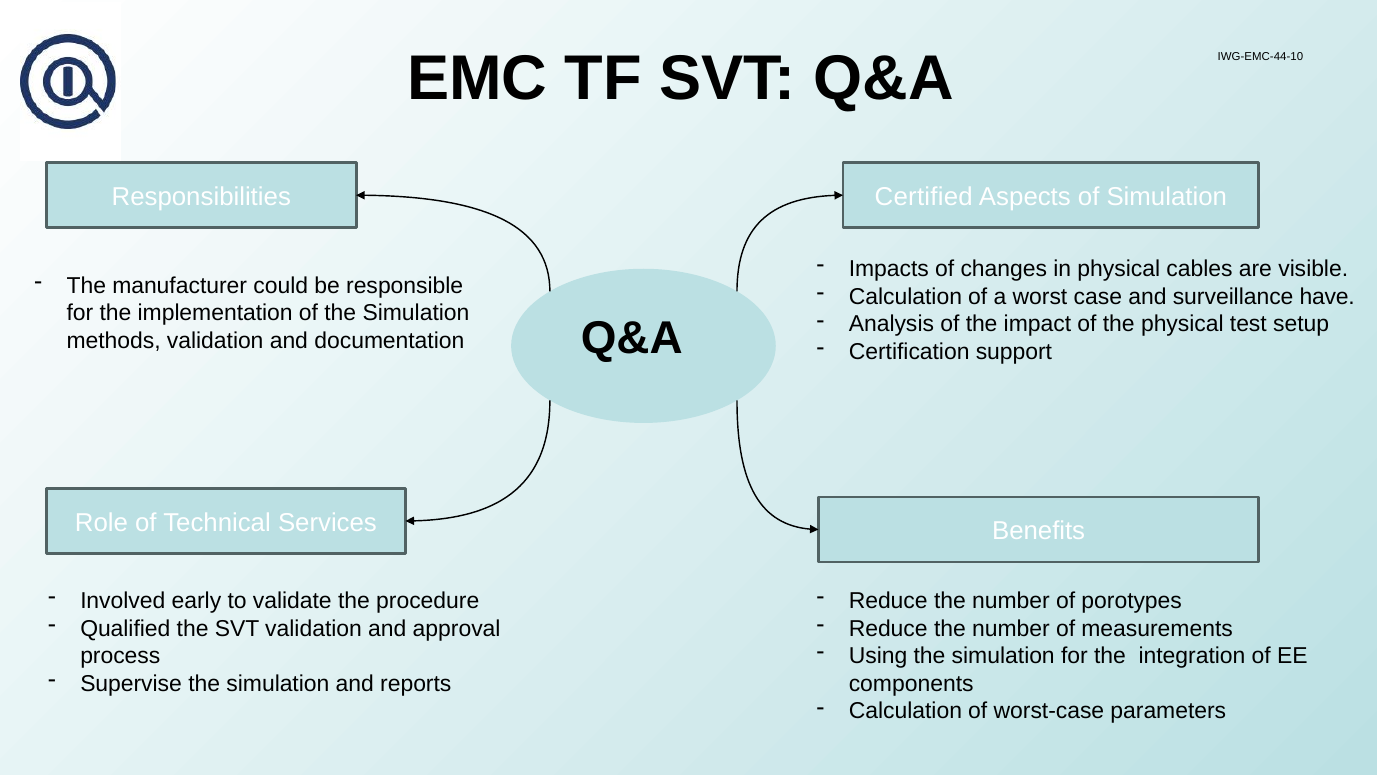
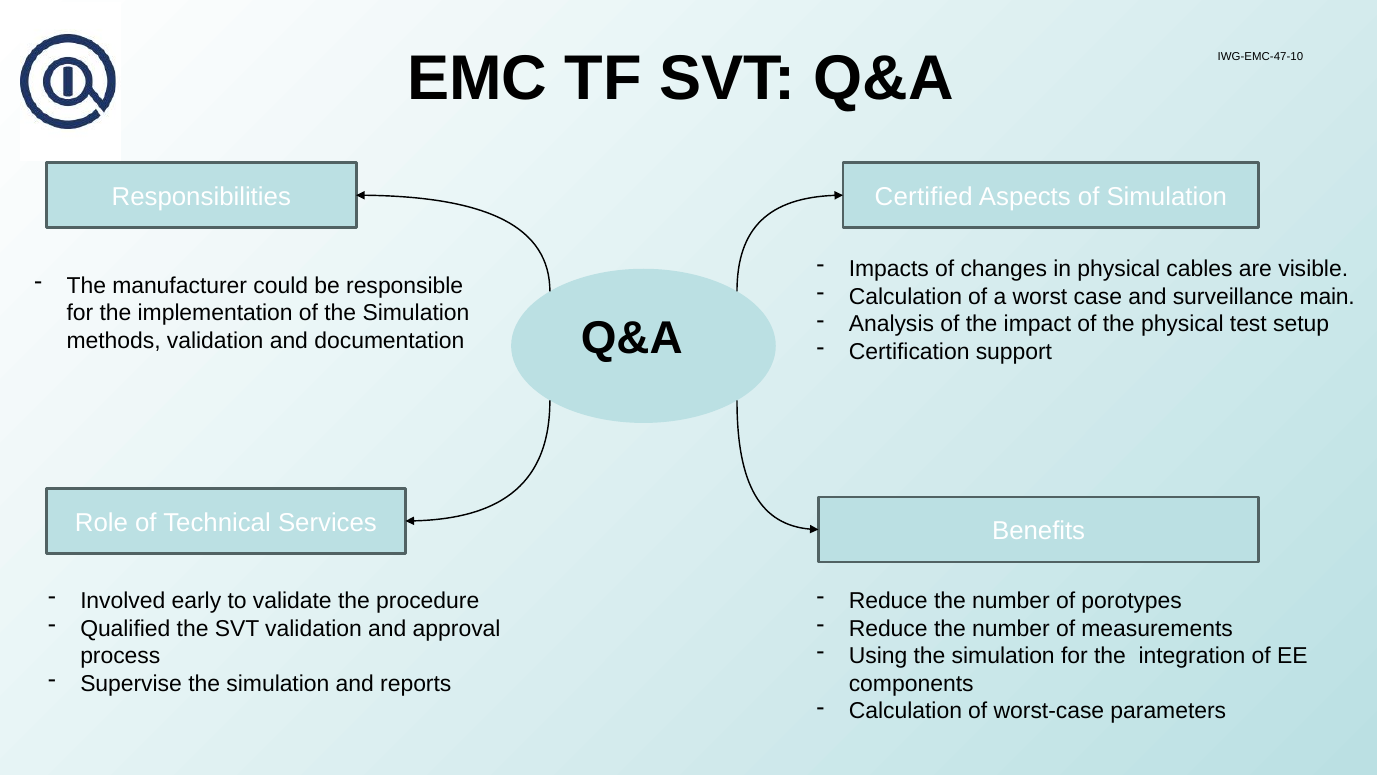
IWG-EMC-44-10: IWG-EMC-44-10 -> IWG-EMC-47-10
have: have -> main
